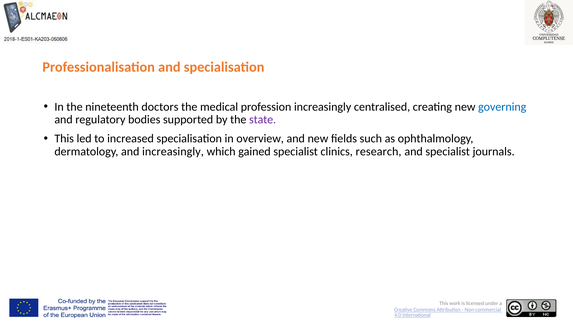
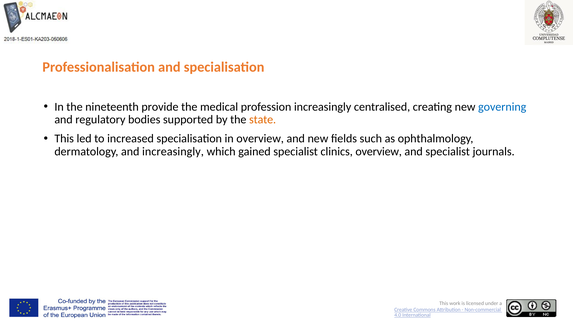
doctors: doctors -> provide
state colour: purple -> orange
clinics research: research -> overview
